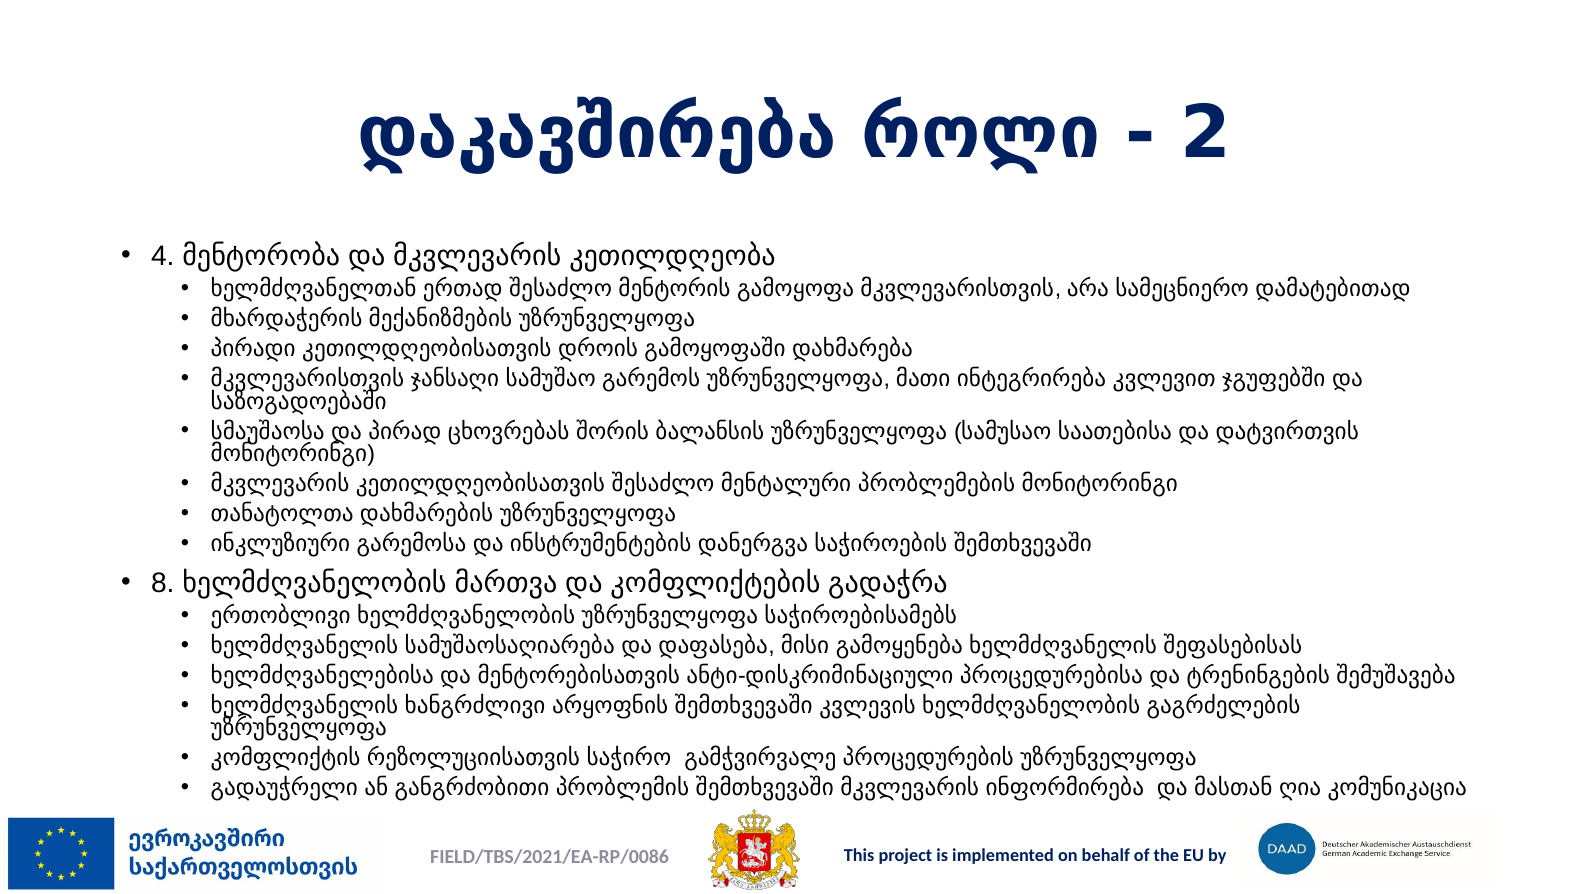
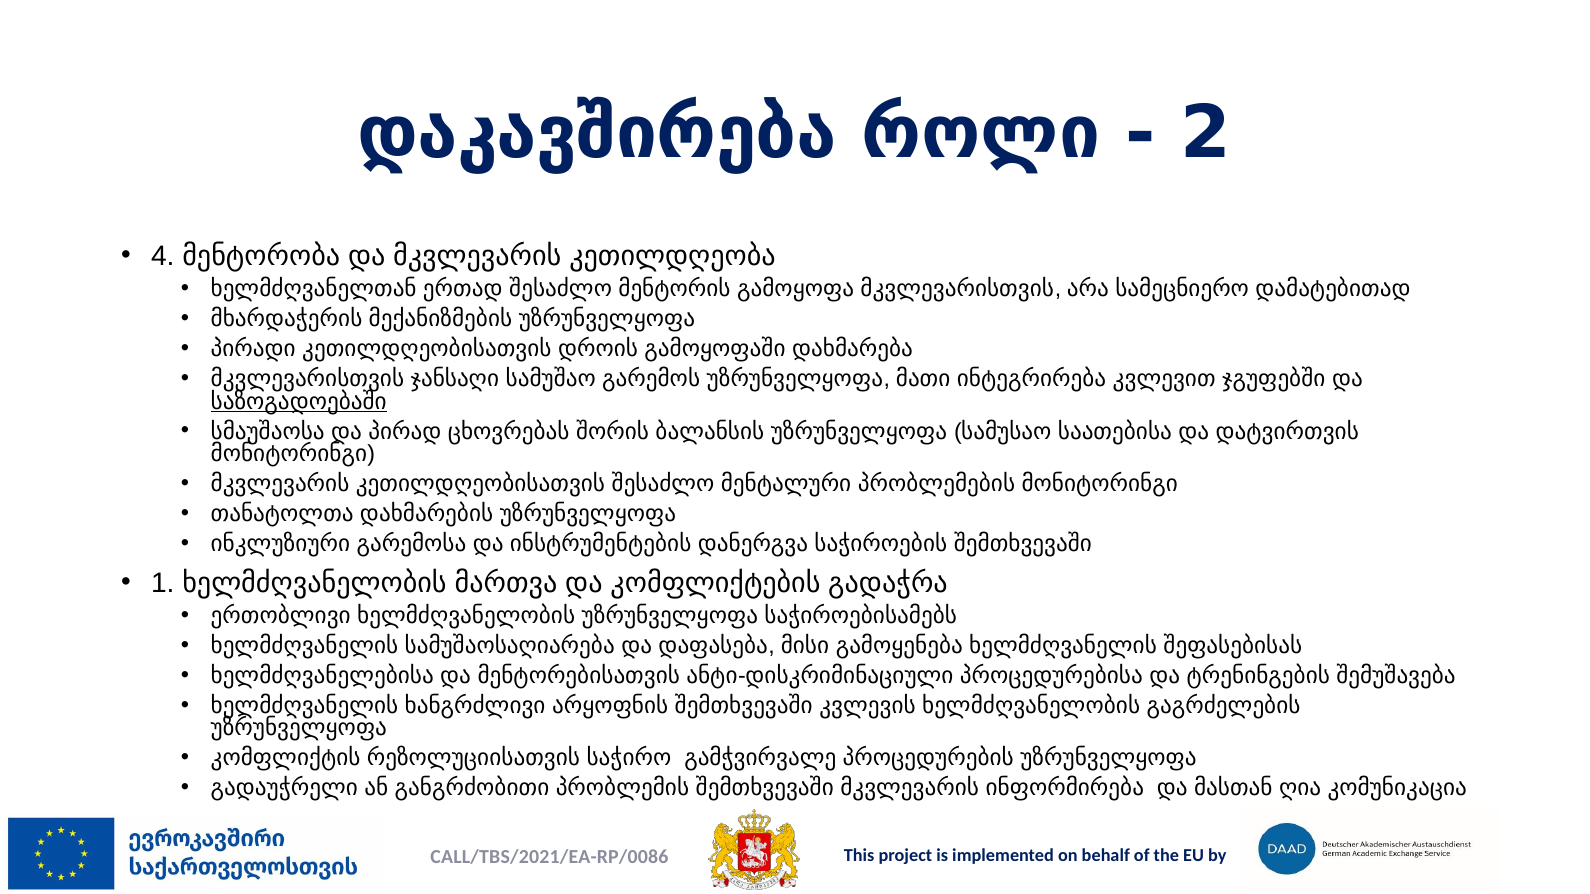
საზოგადოებაში underline: none -> present
8: 8 -> 1
FIELD/TBS/2021/EA-RP/0086: FIELD/TBS/2021/EA-RP/0086 -> CALL/TBS/2021/EA-RP/0086
